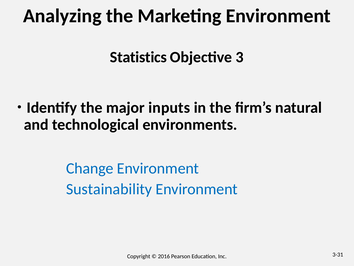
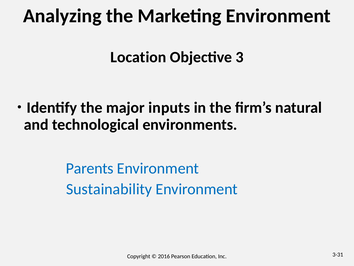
Statistics: Statistics -> Location
Change: Change -> Parents
